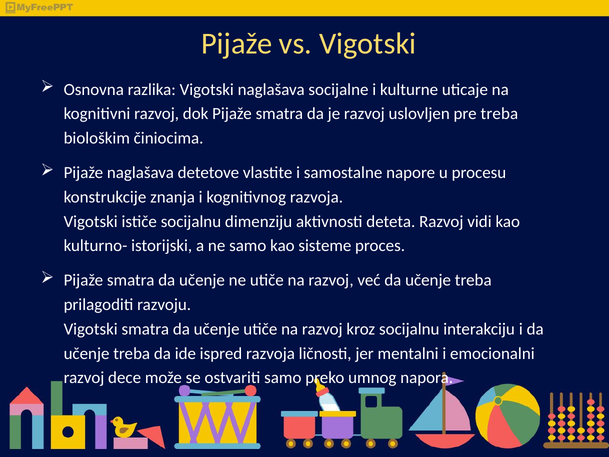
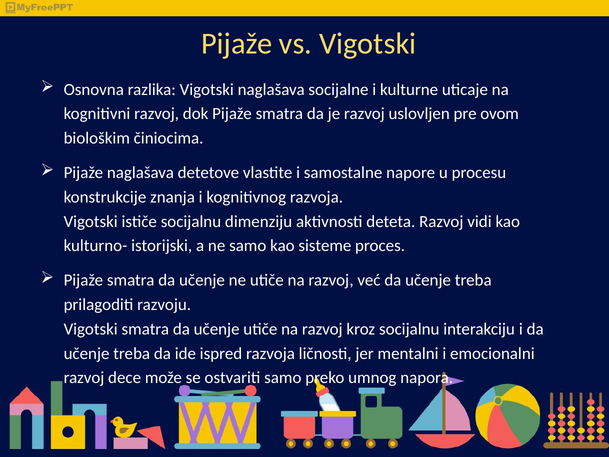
pre treba: treba -> ovom
